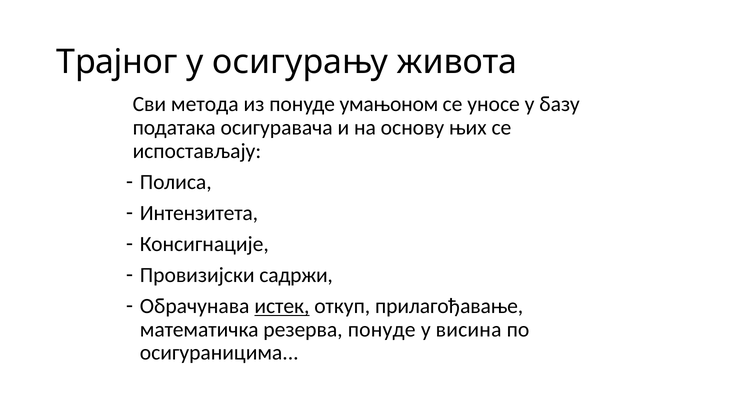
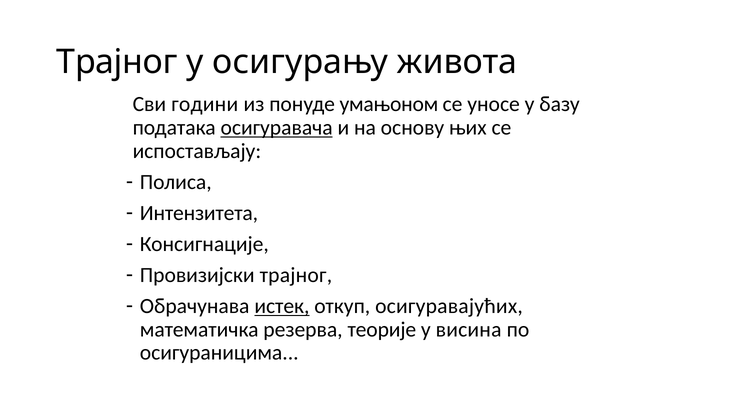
метода: метода -> години
осигуравача underline: none -> present
Провизијски садржи: садржи -> трајног
прилагођавање: прилагођавање -> осигуравајућих
резерва понуде: понуде -> теорије
